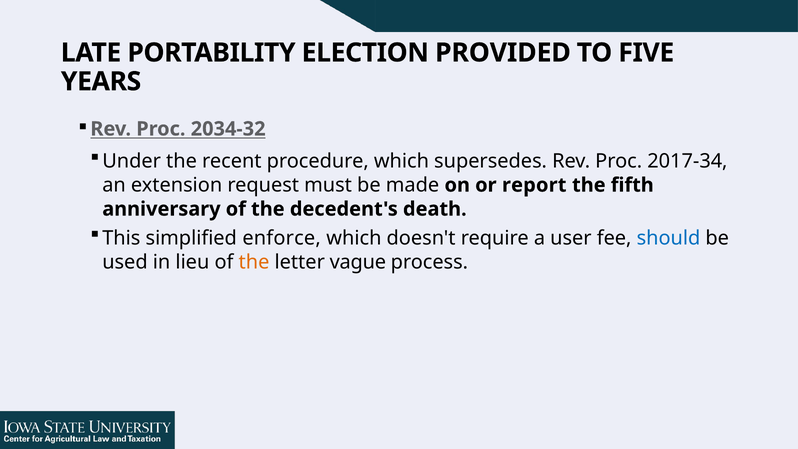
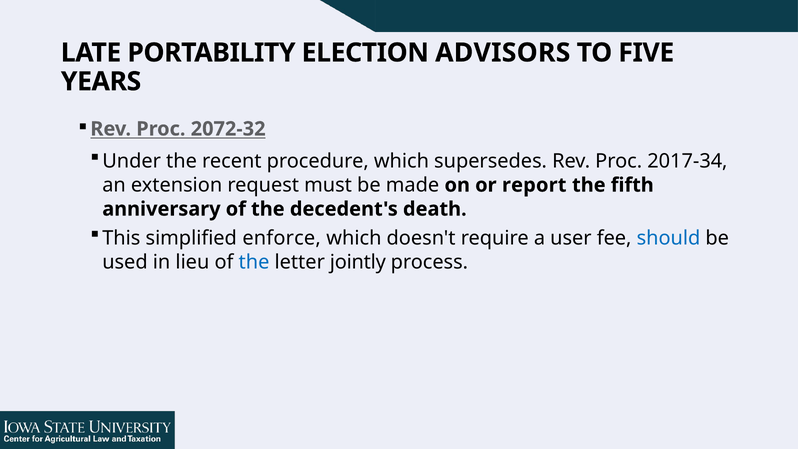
PROVIDED: PROVIDED -> ADVISORS
2034-32: 2034-32 -> 2072-32
the at (254, 262) colour: orange -> blue
vague: vague -> jointly
